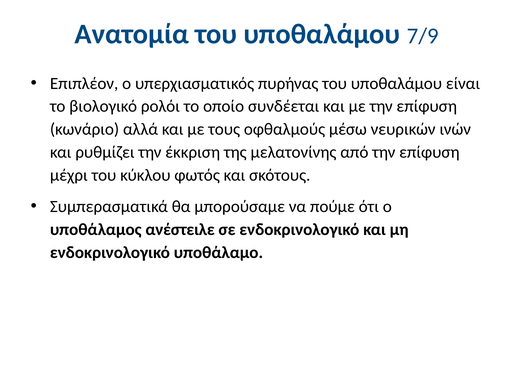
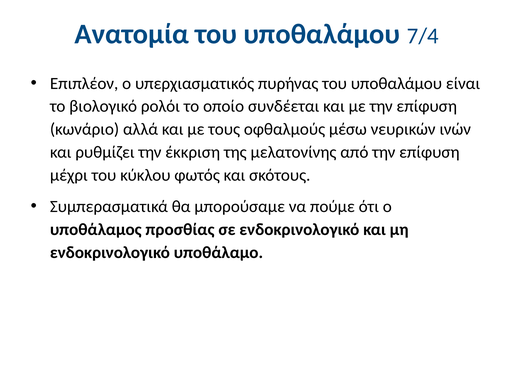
7/9: 7/9 -> 7/4
ανέστειλε: ανέστειλε -> προσθίας
